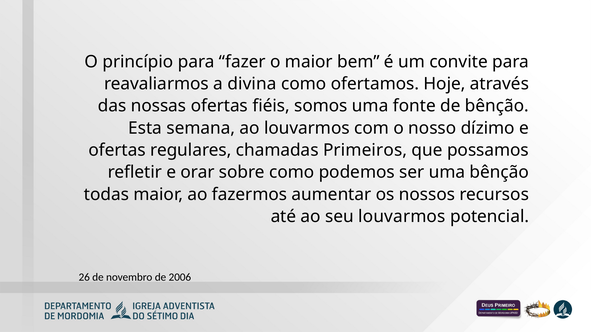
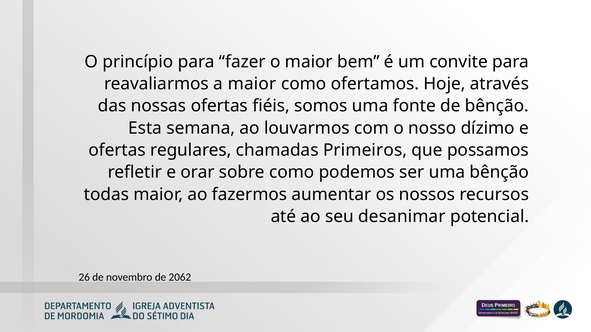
a divina: divina -> maior
seu louvarmos: louvarmos -> desanimar
2006: 2006 -> 2062
